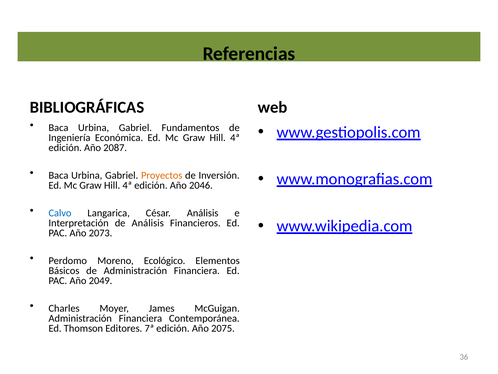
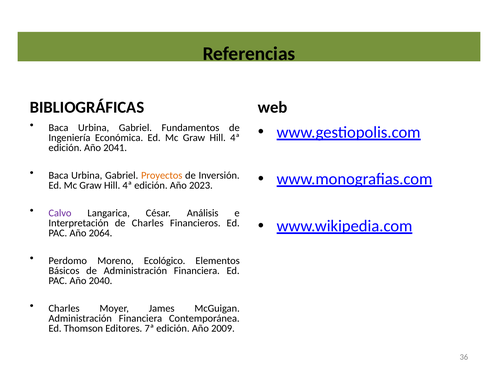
2087: 2087 -> 2041
2046: 2046 -> 2023
Calvo colour: blue -> purple
de Análisis: Análisis -> Charles
2073: 2073 -> 2064
2049: 2049 -> 2040
2075: 2075 -> 2009
